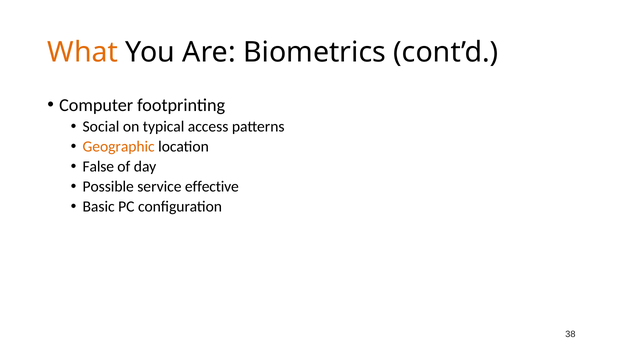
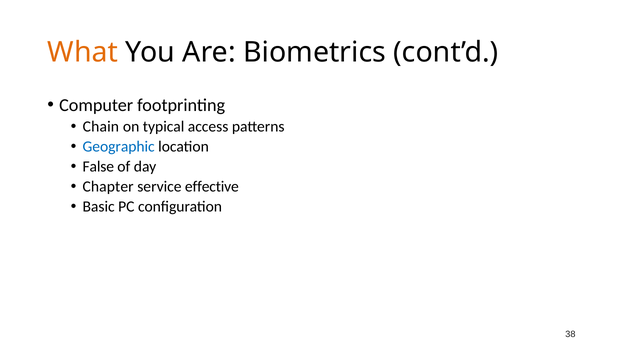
Social: Social -> Chain
Geographic colour: orange -> blue
Possible: Possible -> Chapter
